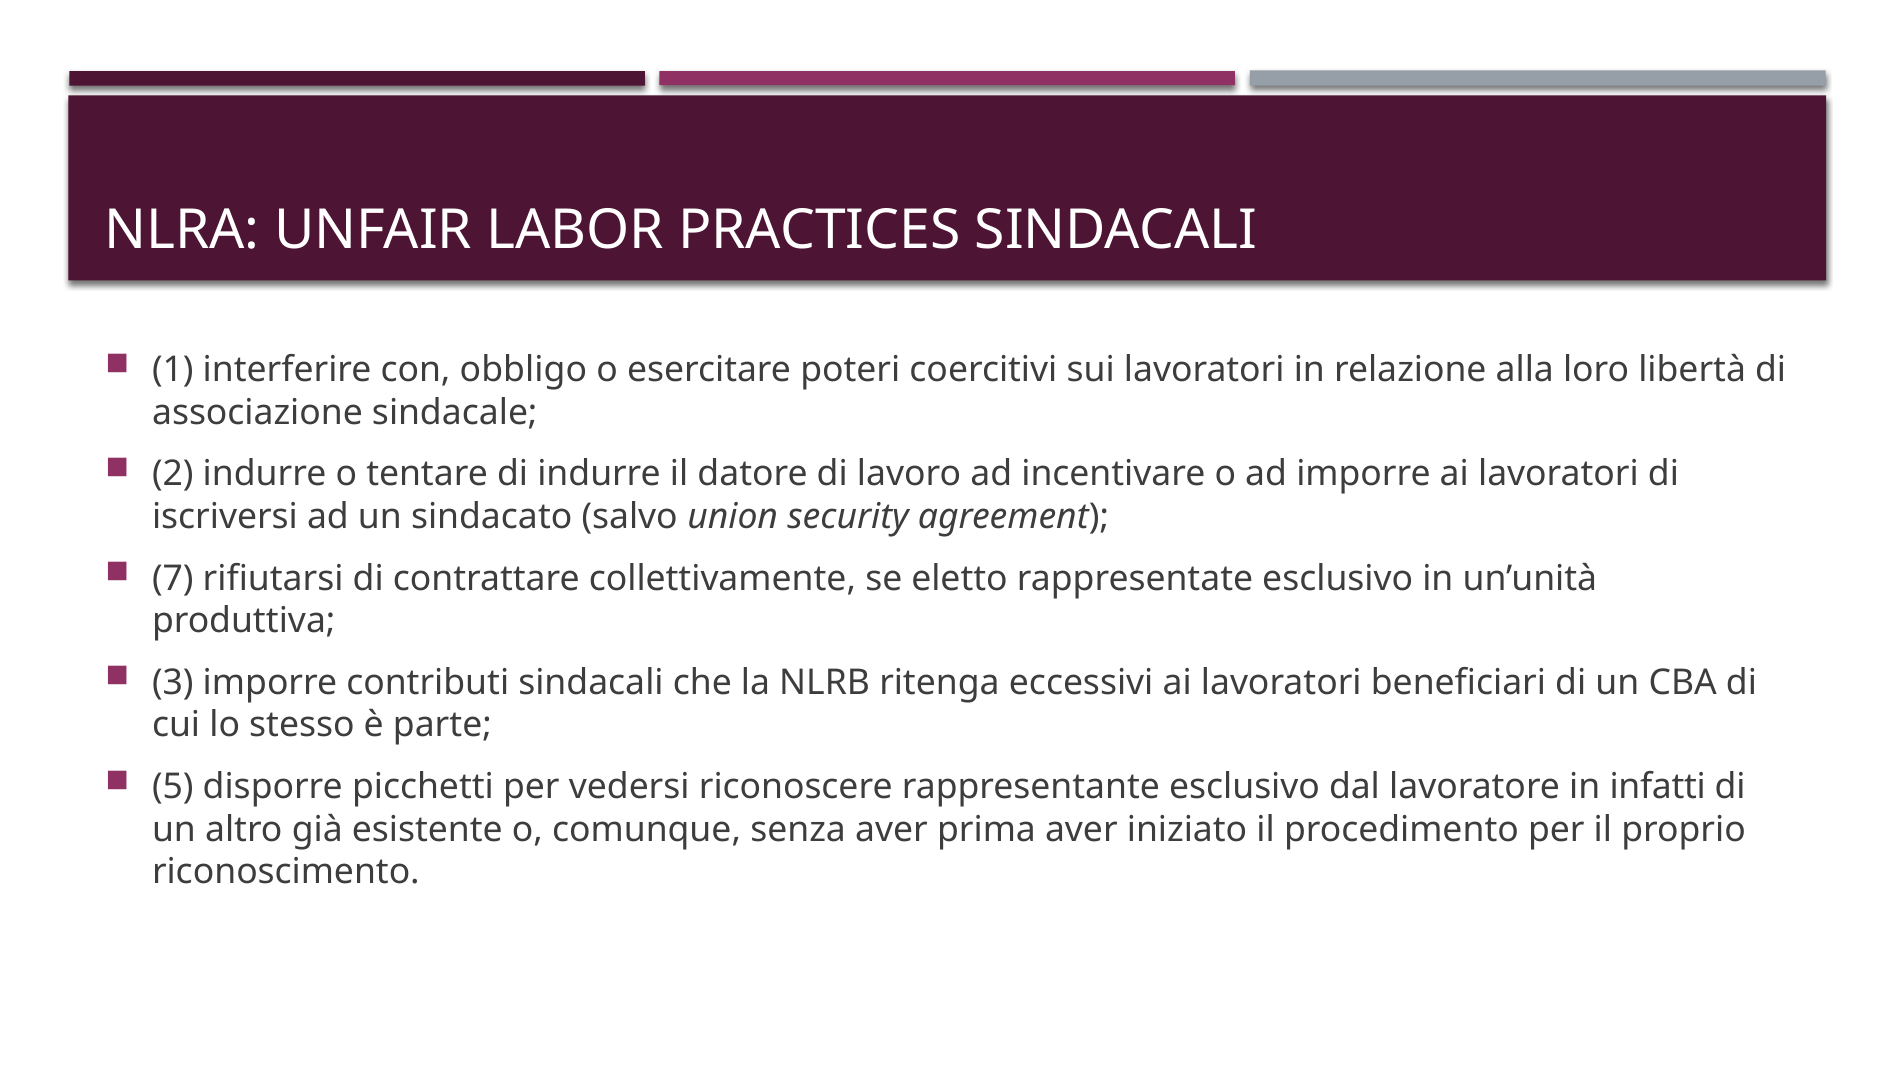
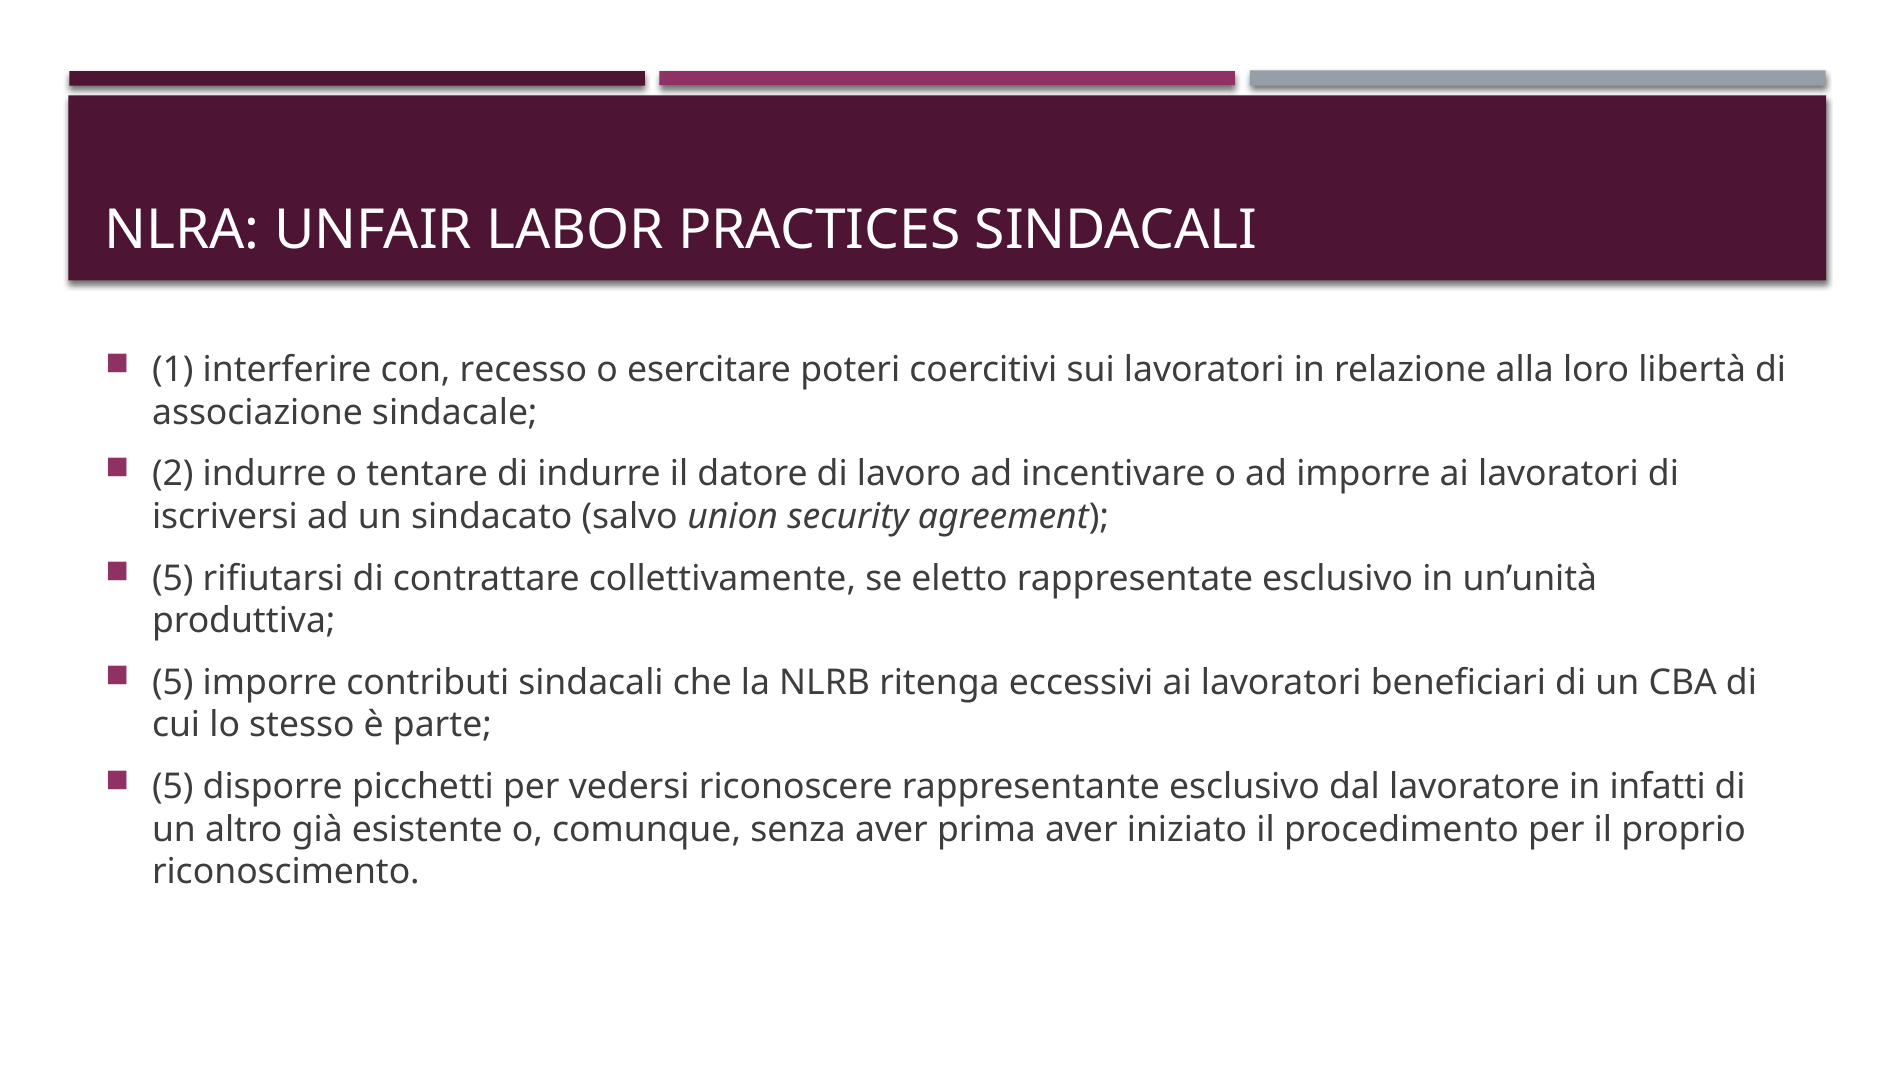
obbligo: obbligo -> recesso
7 at (173, 578): 7 -> 5
3 at (173, 682): 3 -> 5
